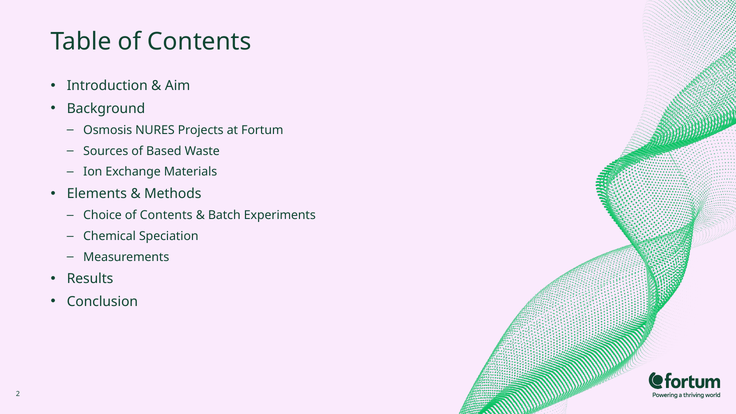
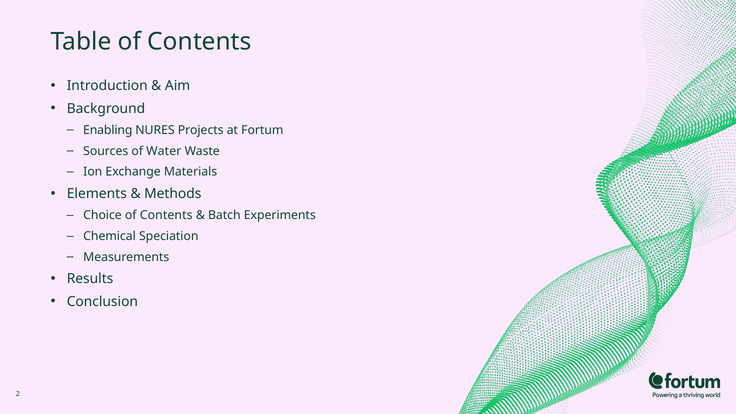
Osmosis: Osmosis -> Enabling
Based: Based -> Water
